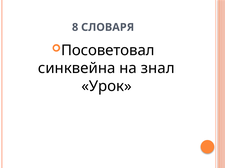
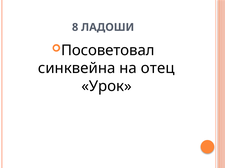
СЛОВАРЯ: СЛОВАРЯ -> ЛАДОШИ
знал: знал -> отец
